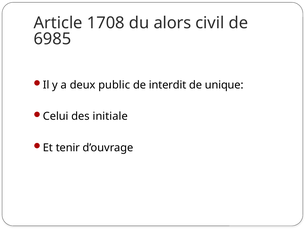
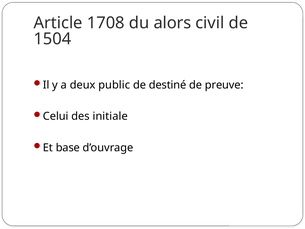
6985: 6985 -> 1504
interdit: interdit -> destiné
unique: unique -> preuve
tenir: tenir -> base
